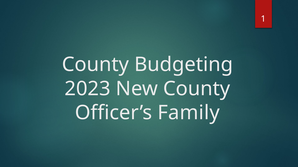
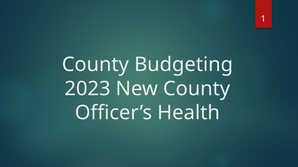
Family: Family -> Health
